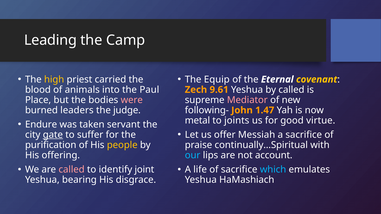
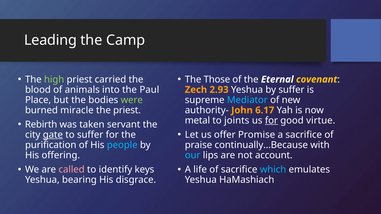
high colour: yellow -> light green
Equip: Equip -> Those
9.61: 9.61 -> 2.93
by called: called -> suffer
were colour: pink -> light green
Mediator colour: pink -> light blue
leaders: leaders -> miracle
the judge: judge -> priest
following-: following- -> authority-
1.47: 1.47 -> 6.17
for at (271, 121) underline: none -> present
Endure: Endure -> Rebirth
Messiah: Messiah -> Promise
people colour: yellow -> light blue
continually…Spiritual: continually…Spiritual -> continually…Because
joint: joint -> keys
